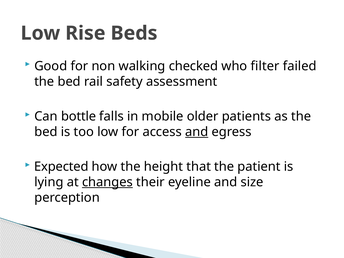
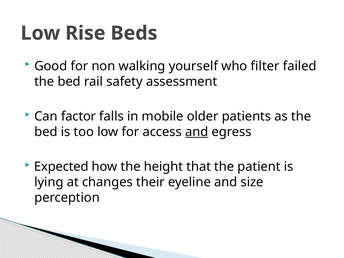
checked: checked -> yourself
bottle: bottle -> factor
changes underline: present -> none
